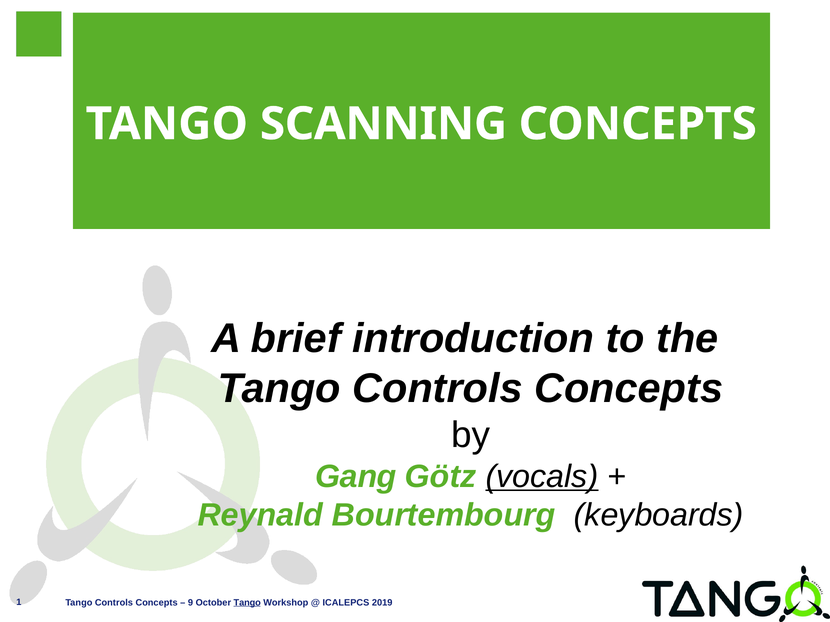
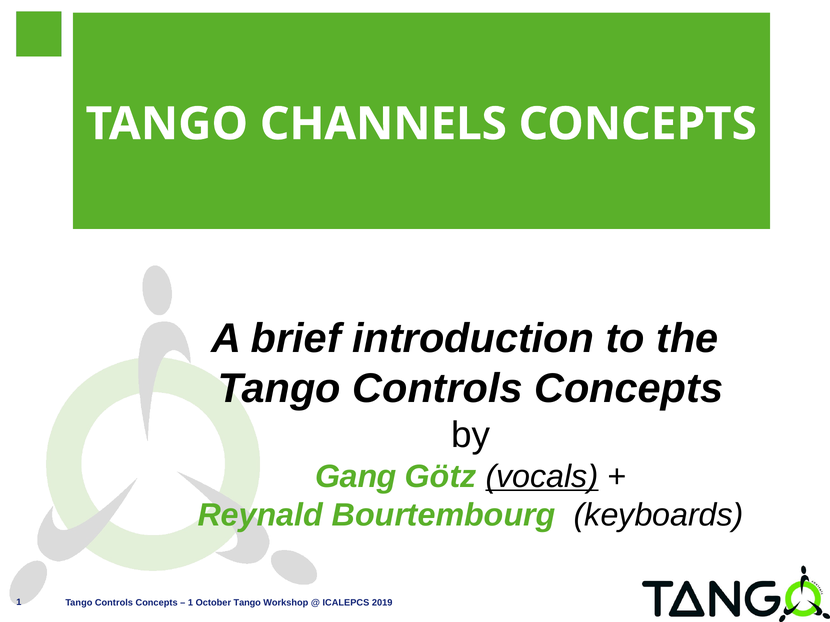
SCANNING: SCANNING -> CHANNELS
9 at (191, 603): 9 -> 1
Tango at (247, 603) underline: present -> none
